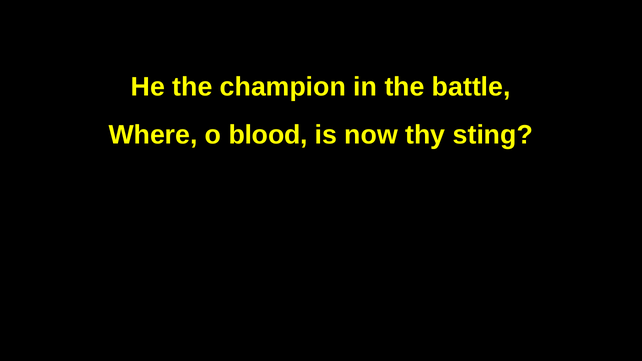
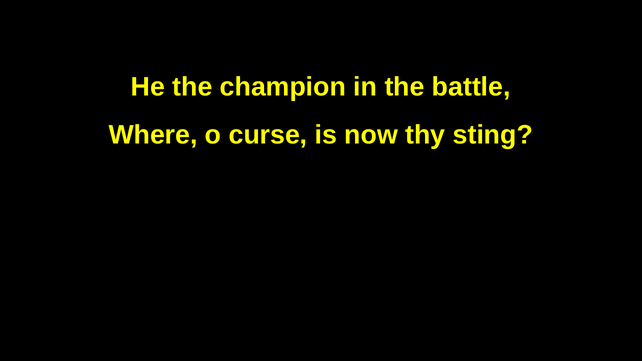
blood: blood -> curse
